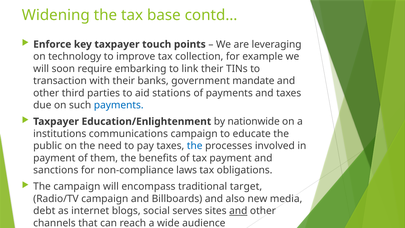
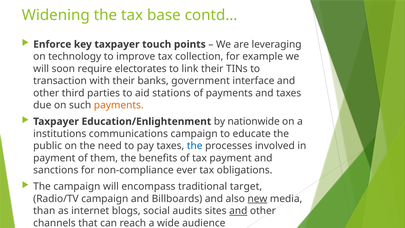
embarking: embarking -> electorates
mandate: mandate -> interface
payments at (119, 105) colour: blue -> orange
laws: laws -> ever
new underline: none -> present
debt: debt -> than
serves: serves -> audits
